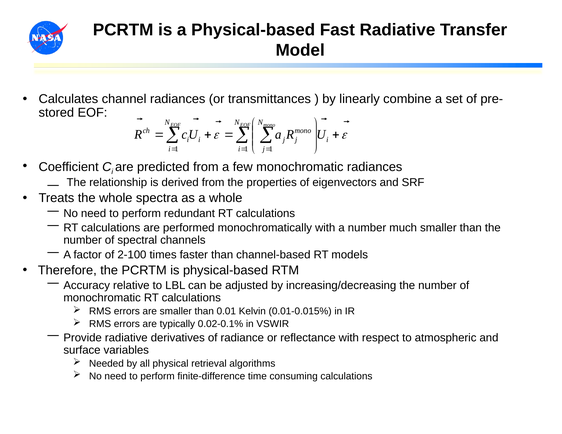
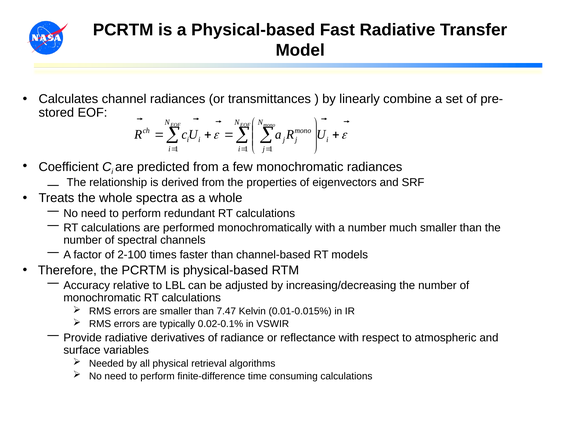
0.01: 0.01 -> 7.47
